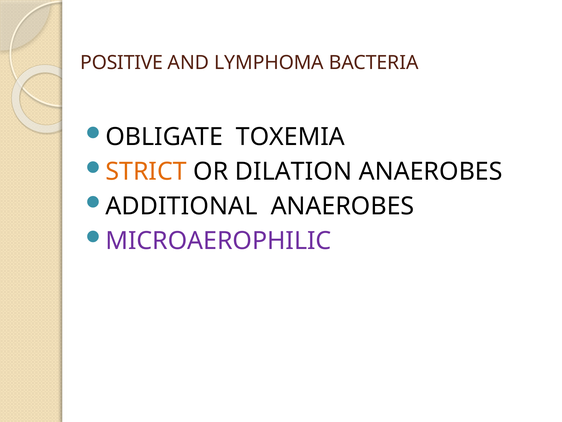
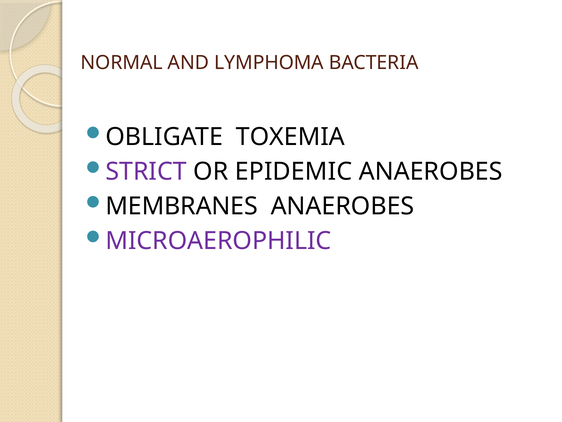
POSITIVE: POSITIVE -> NORMAL
STRICT colour: orange -> purple
DILATION: DILATION -> EPIDEMIC
ADDITIONAL: ADDITIONAL -> MEMBRANES
